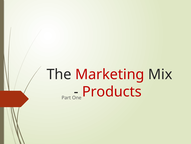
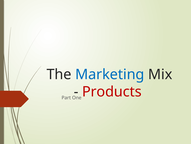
Marketing colour: red -> blue
